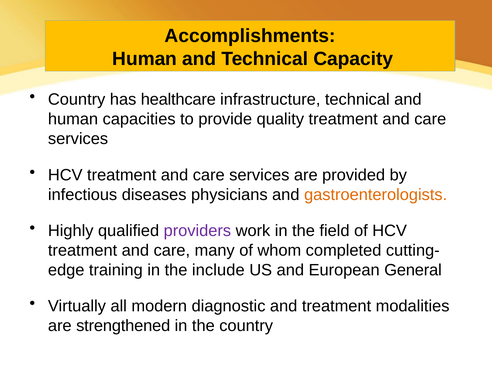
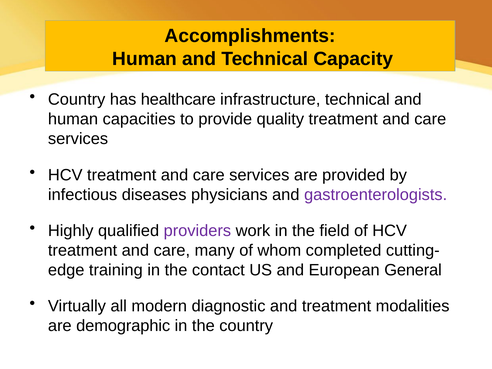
gastroenterologists colour: orange -> purple
include: include -> contact
strengthened: strengthened -> demographic
